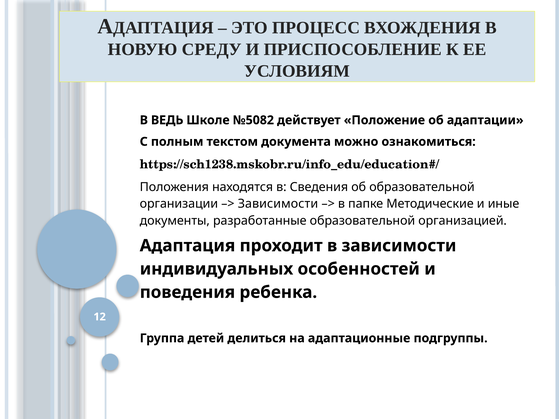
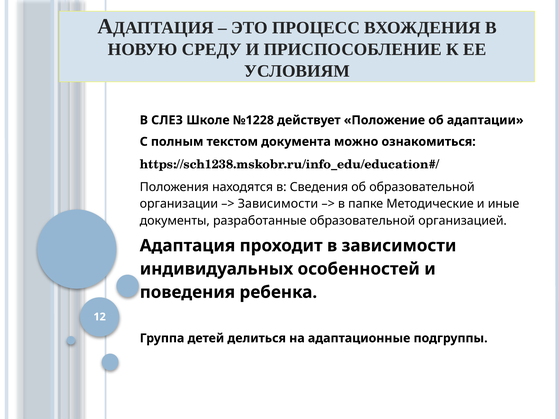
ВЕДЬ: ВЕДЬ -> СЛЕЗ
№5082: №5082 -> №1228
